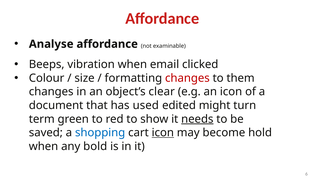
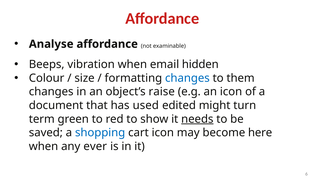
clicked: clicked -> hidden
changes at (187, 78) colour: red -> blue
clear: clear -> raise
icon at (163, 133) underline: present -> none
hold: hold -> here
bold: bold -> ever
